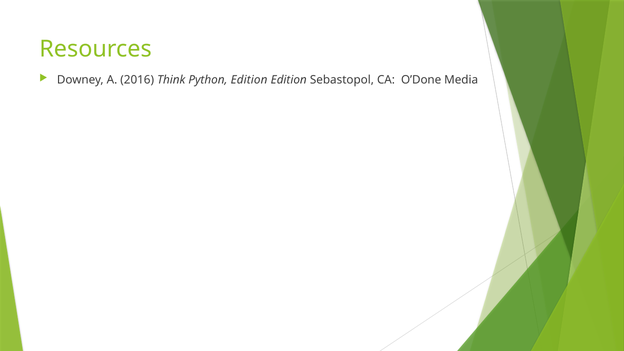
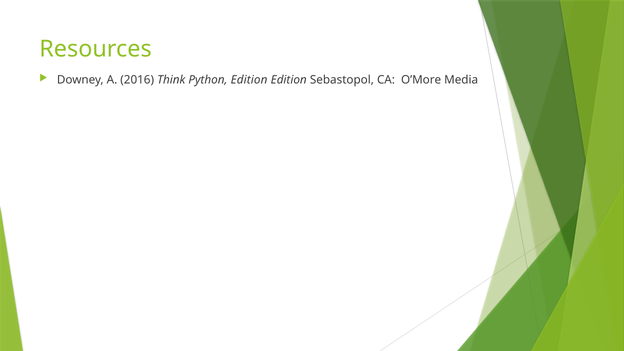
O’Done: O’Done -> O’More
